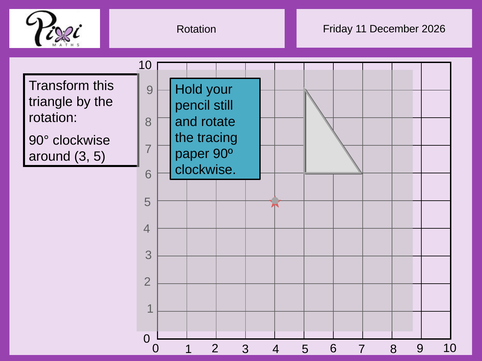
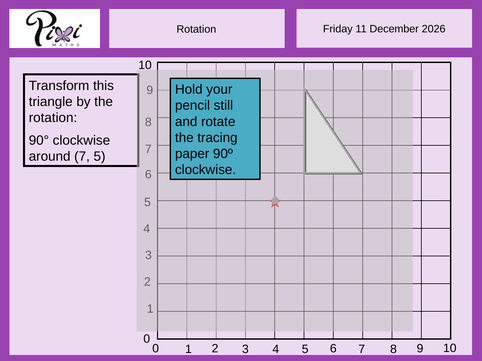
around 3: 3 -> 7
